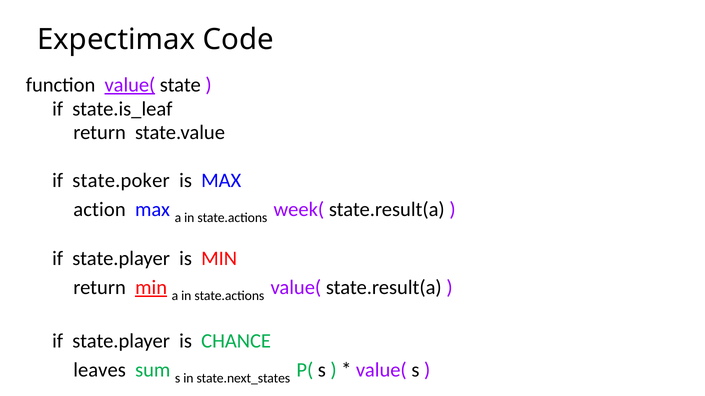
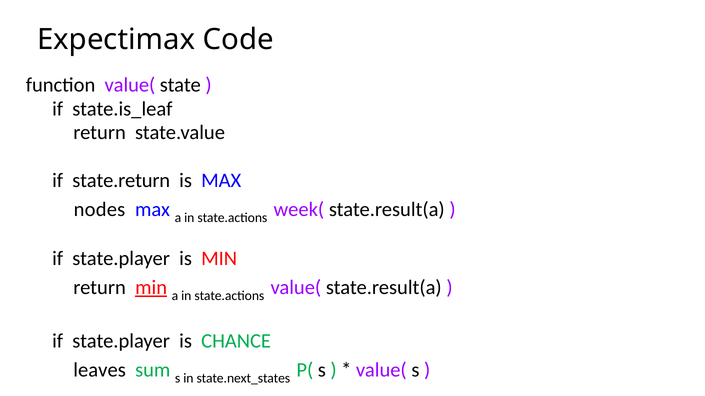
value( at (130, 85) underline: present -> none
state.poker: state.poker -> state.return
action: action -> nodes
